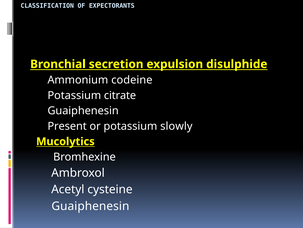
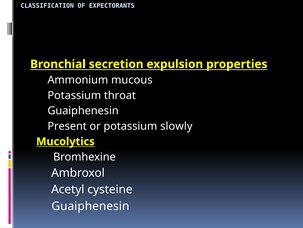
disulphide: disulphide -> properties
codeine: codeine -> mucous
citrate: citrate -> throat
